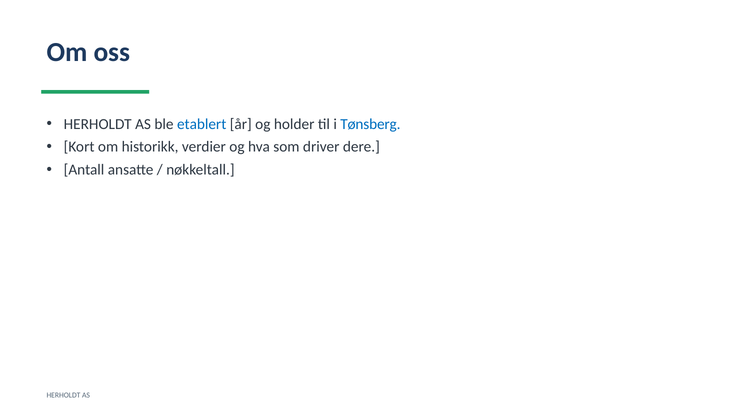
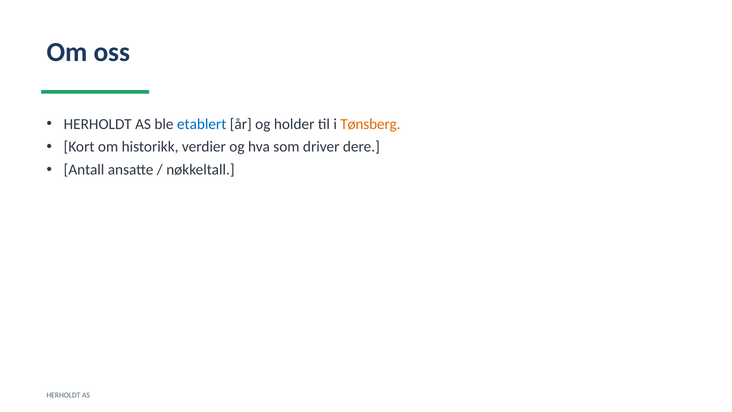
Tønsberg colour: blue -> orange
